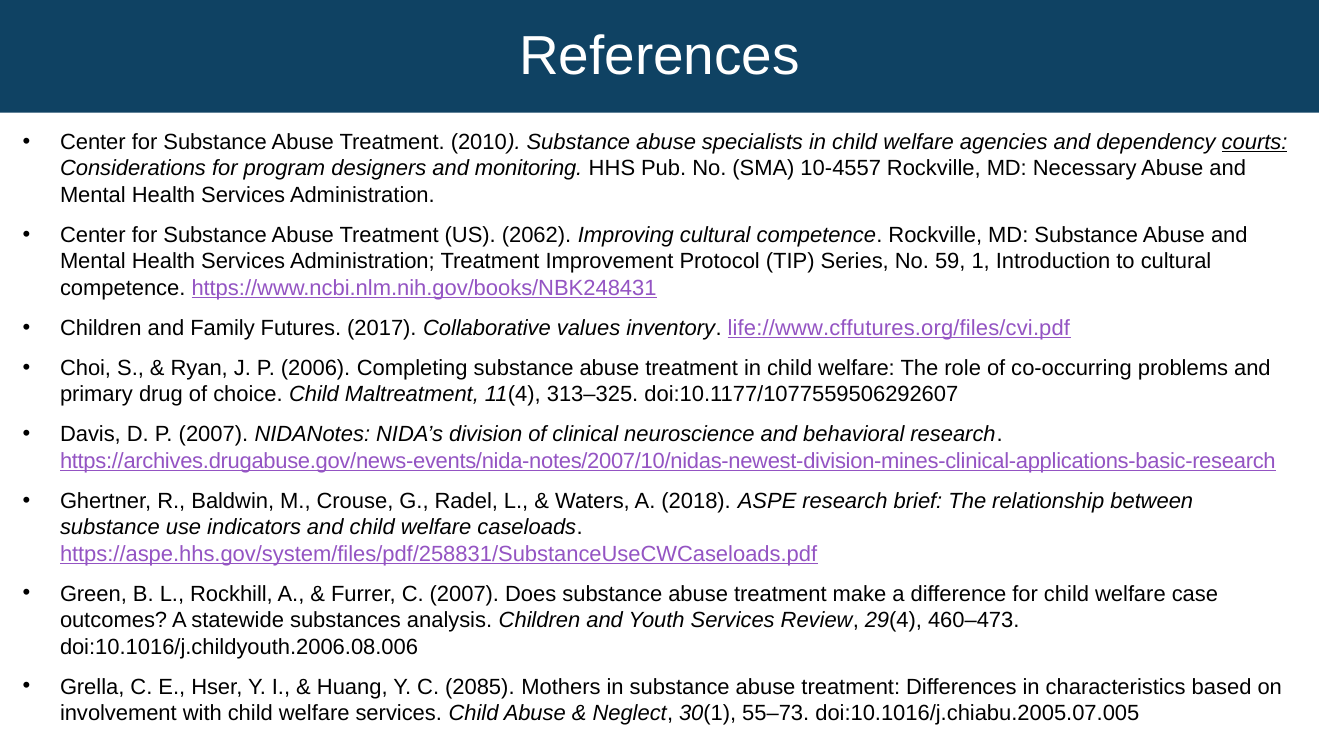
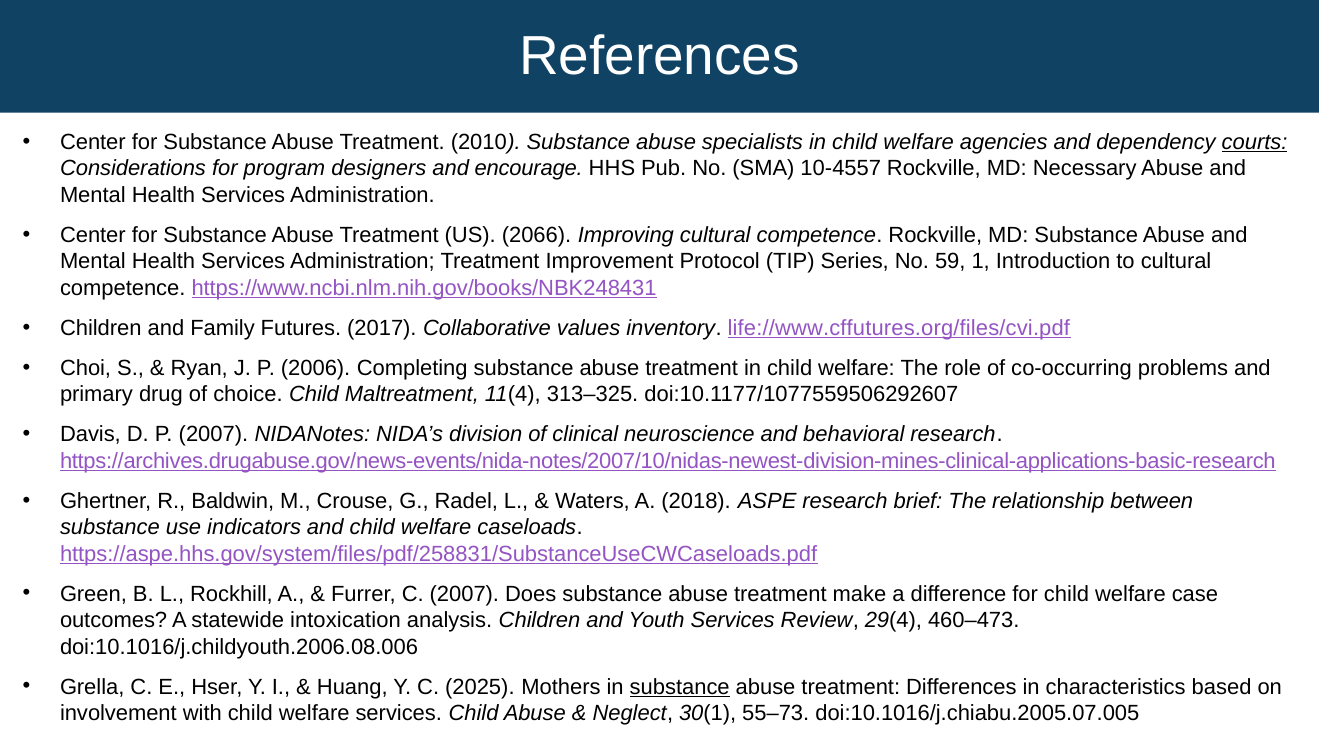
monitoring: monitoring -> encourage
2062: 2062 -> 2066
substances: substances -> intoxication
2085: 2085 -> 2025
substance at (680, 687) underline: none -> present
